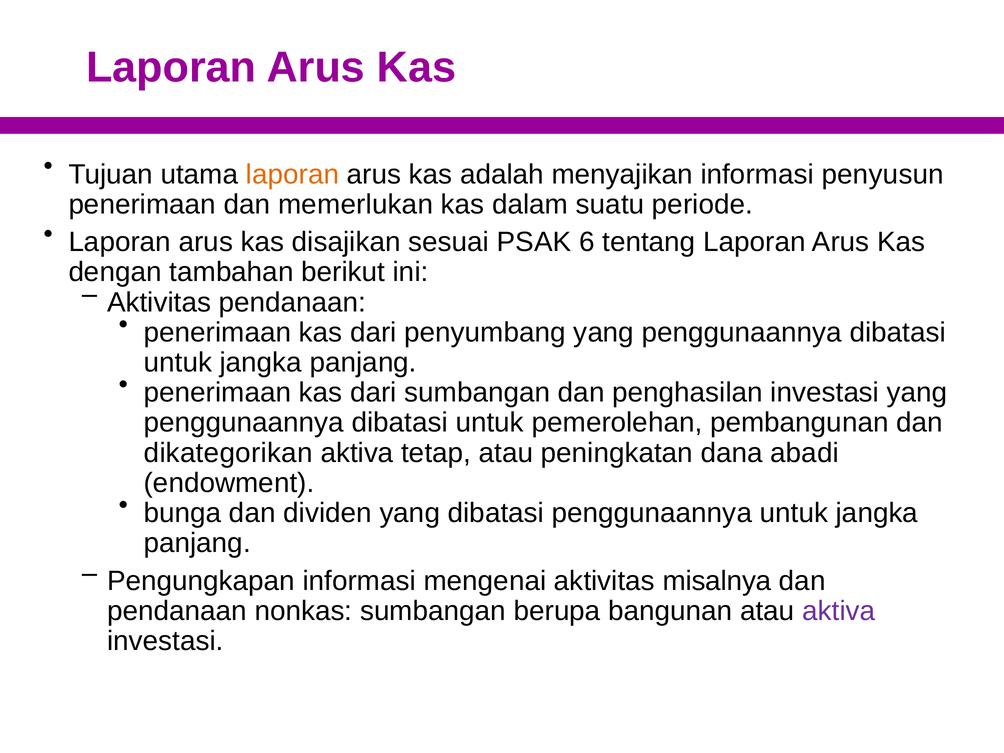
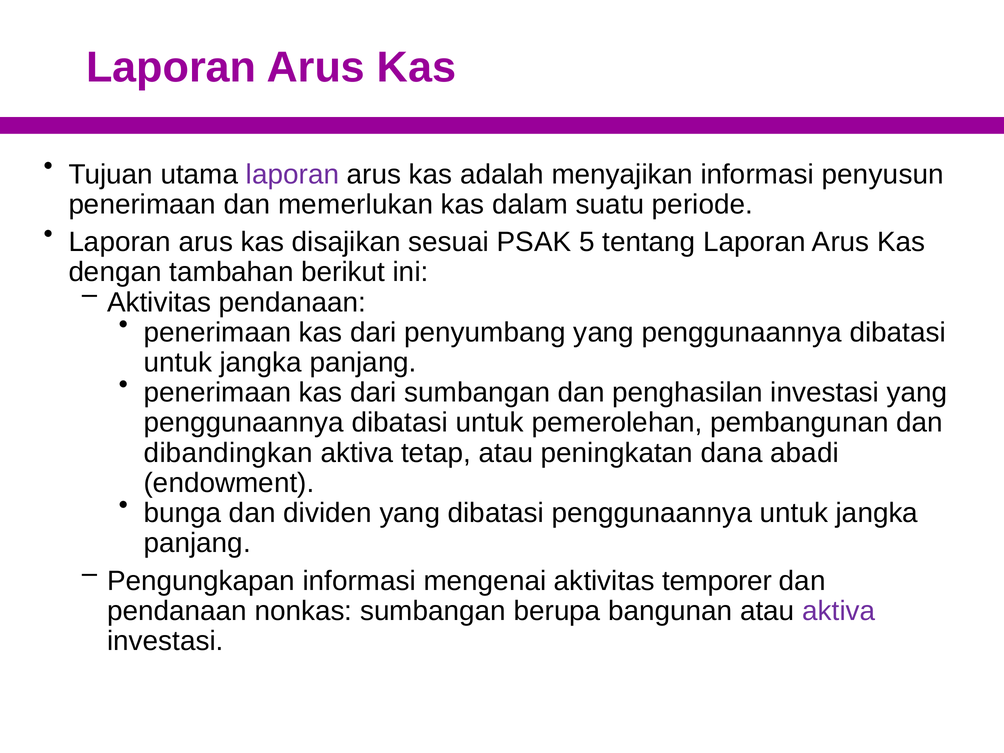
laporan at (293, 174) colour: orange -> purple
6: 6 -> 5
dikategorikan: dikategorikan -> dibandingkan
misalnya: misalnya -> temporer
